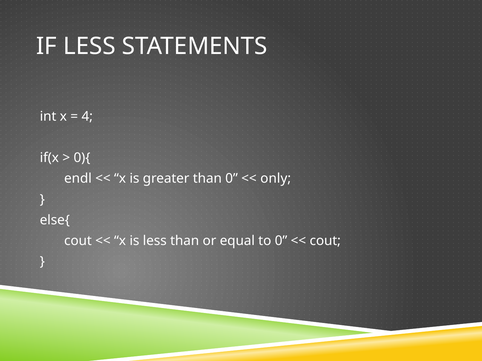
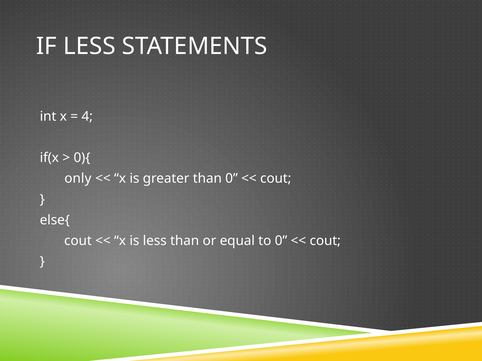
endl: endl -> only
only at (276, 179): only -> cout
